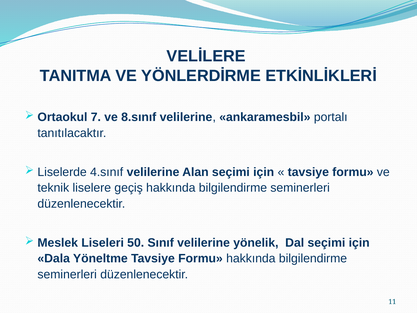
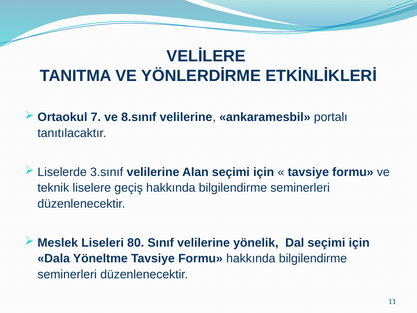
4.sınıf: 4.sınıf -> 3.sınıf
50: 50 -> 80
